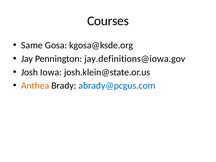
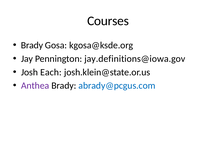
Same at (32, 45): Same -> Brady
Iowa: Iowa -> Each
Anthea colour: orange -> purple
